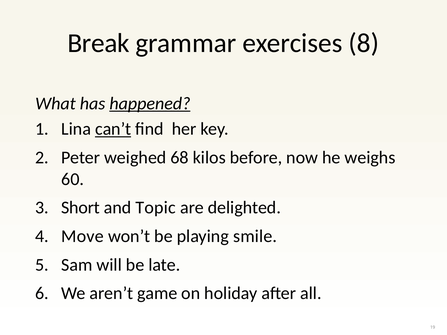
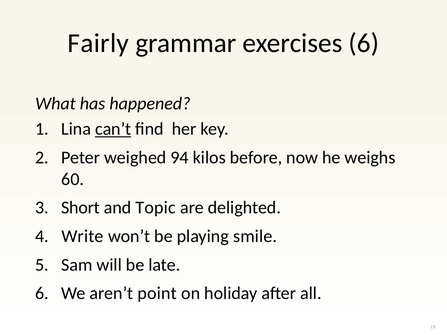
Break: Break -> Fairly
exercises 8: 8 -> 6
happened underline: present -> none
68: 68 -> 94
Move: Move -> Write
game: game -> point
